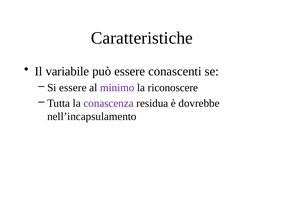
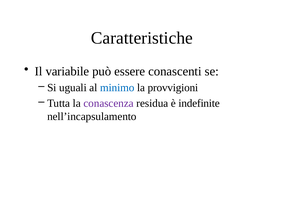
Si essere: essere -> uguali
minimo colour: purple -> blue
riconoscere: riconoscere -> provvigioni
dovrebbe: dovrebbe -> indefinite
